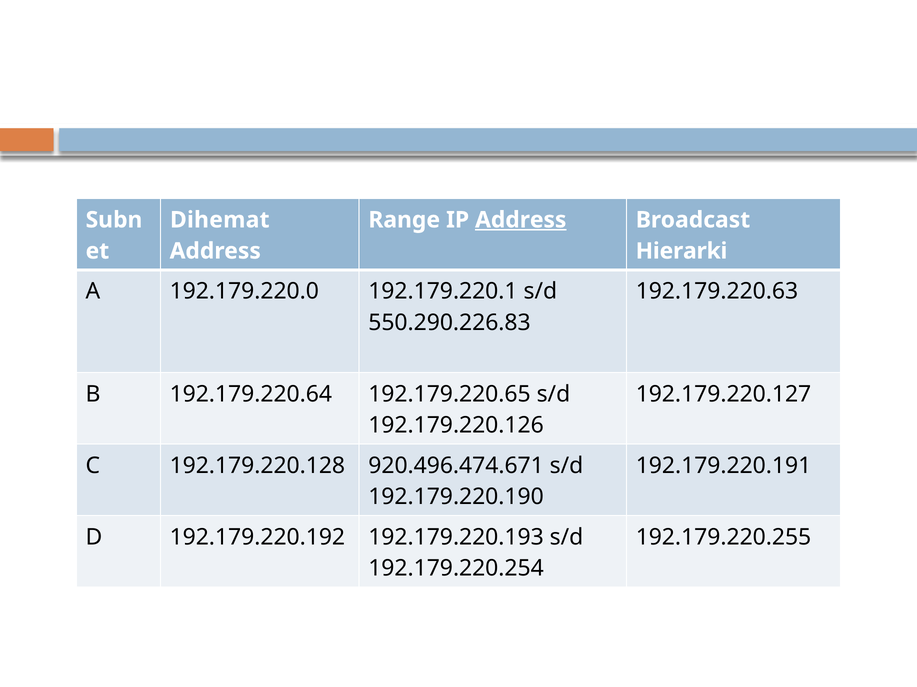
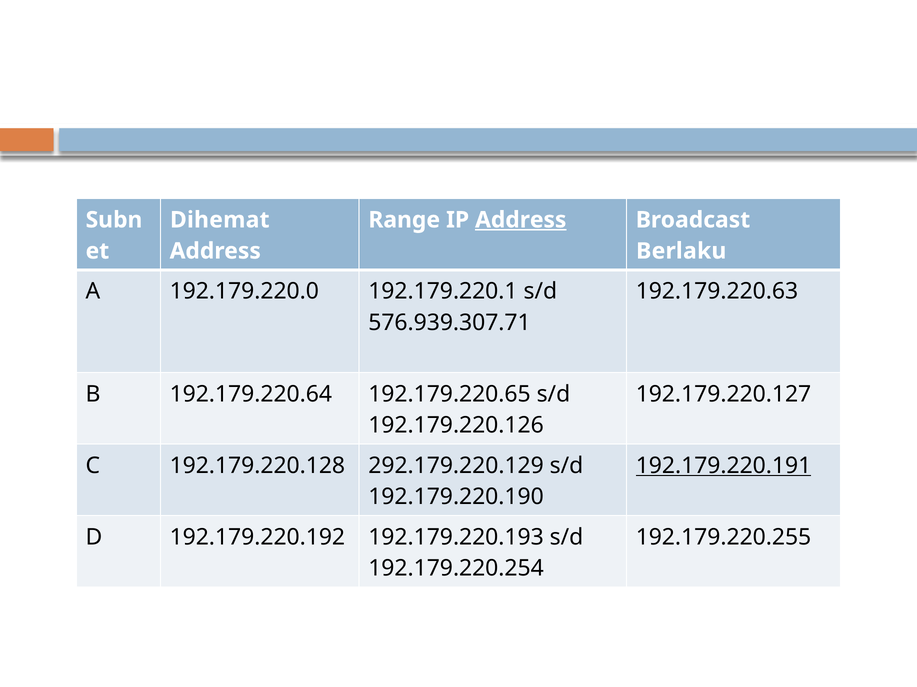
Hierarki: Hierarki -> Berlaku
550.290.226.83: 550.290.226.83 -> 576.939.307.71
920.496.474.671: 920.496.474.671 -> 292.179.220.129
192.179.220.191 underline: none -> present
